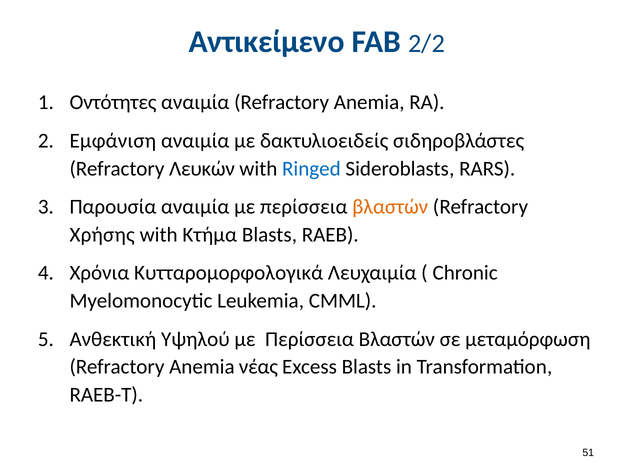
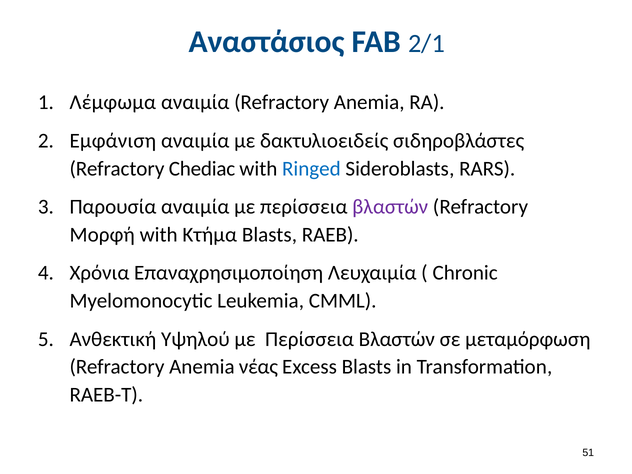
Αντικείμενο: Αντικείμενο -> Αναστάσιος
2/2: 2/2 -> 2/1
Οντότητες: Οντότητες -> Λέμφωμα
Λευκών: Λευκών -> Chediac
βλαστών at (390, 207) colour: orange -> purple
Χρήσης: Χρήσης -> Μορφή
Κυτταρομορφολογικά: Κυτταρομορφολογικά -> Επαναχρησιμοποίηση
